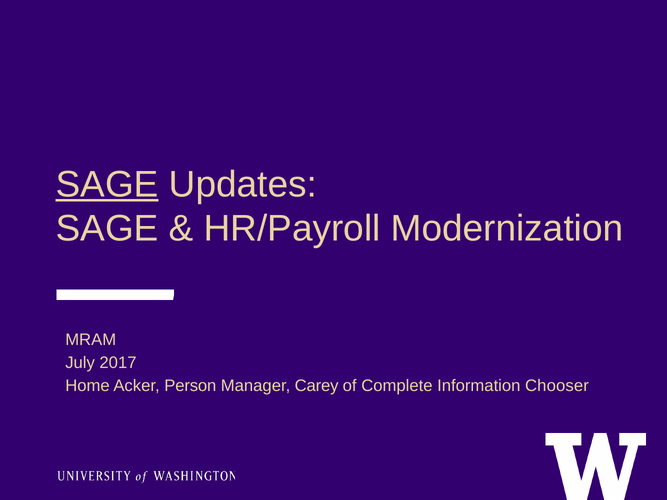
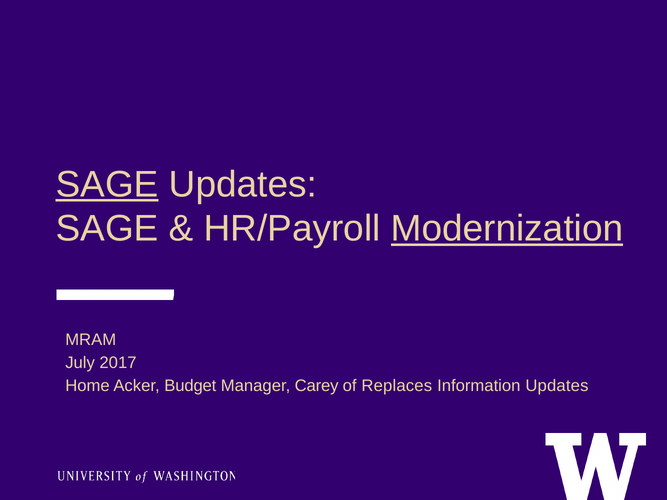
Modernization underline: none -> present
Person: Person -> Budget
Complete: Complete -> Replaces
Information Chooser: Chooser -> Updates
